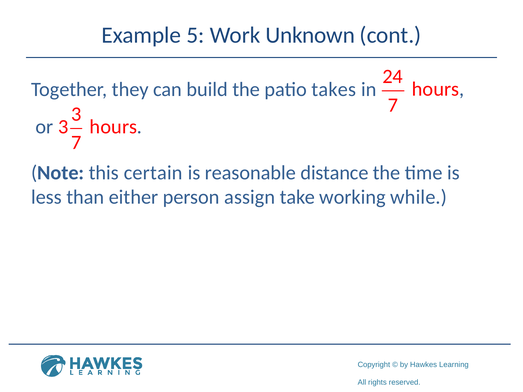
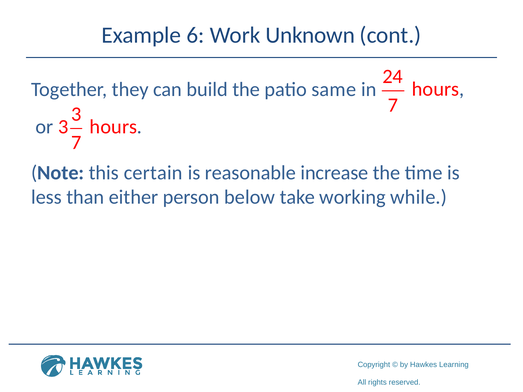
5: 5 -> 6
takes: takes -> same
distance: distance -> increase
assign: assign -> below
